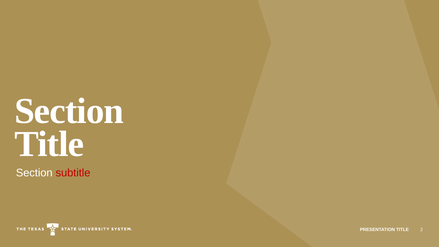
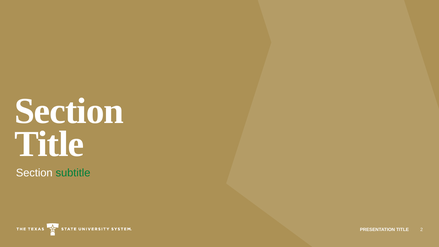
subtitle colour: red -> green
